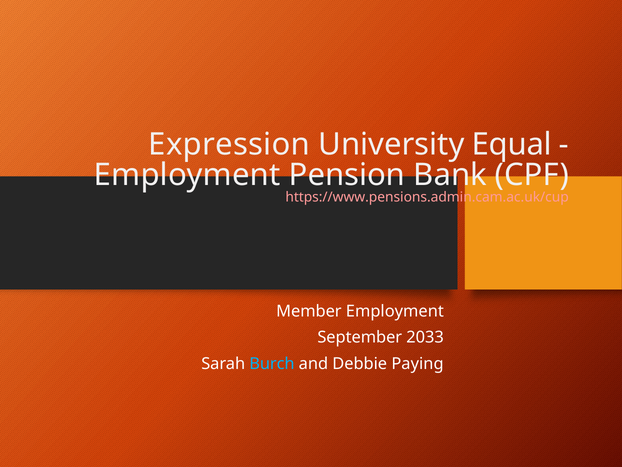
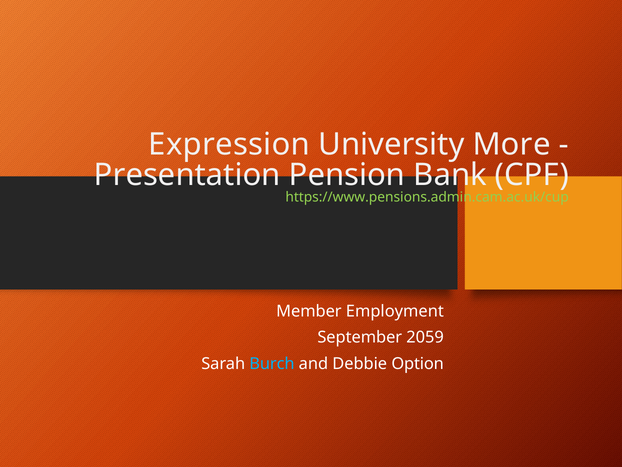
Equal: Equal -> More
Employment at (187, 175): Employment -> Presentation
https://www.pensions.admin.cam.ac.uk/cup colour: pink -> light green
2033: 2033 -> 2059
Paying: Paying -> Option
